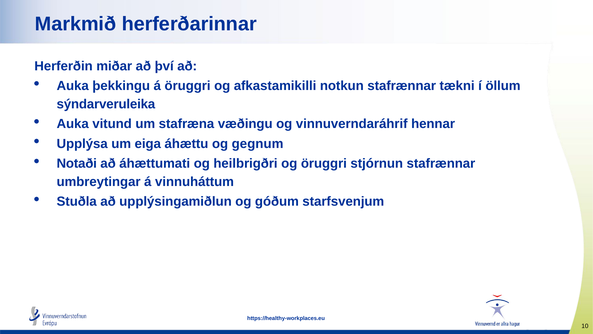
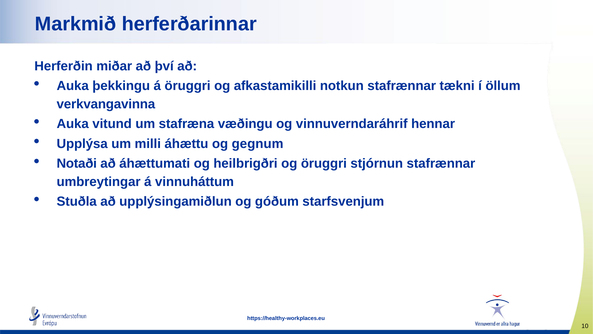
sýndarveruleika: sýndarveruleika -> verkvangavinna
eiga: eiga -> milli
